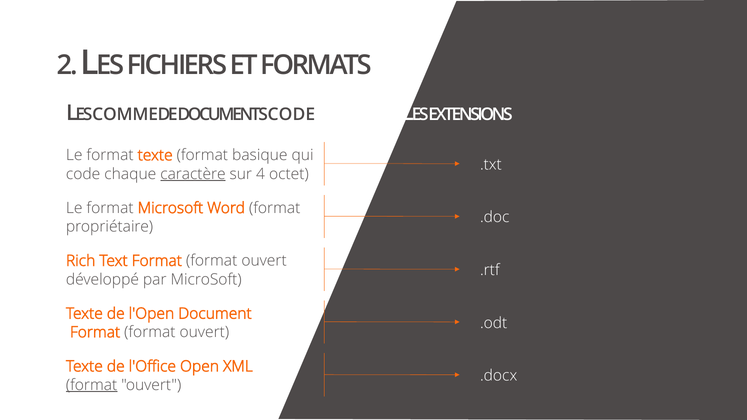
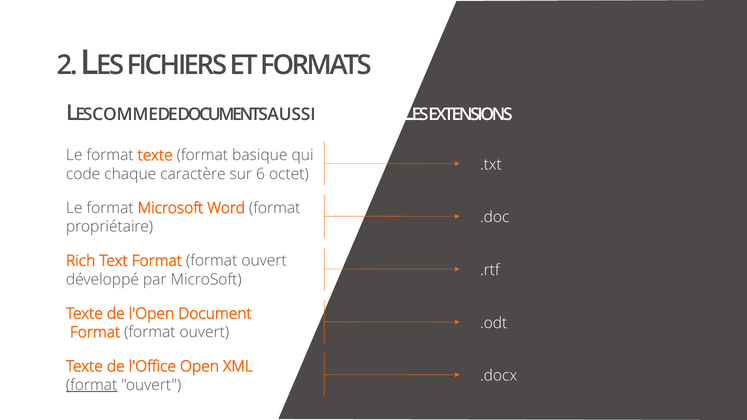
DOCUMENTS CODE: CODE -> AUSSI
caractère underline: present -> none
4: 4 -> 6
